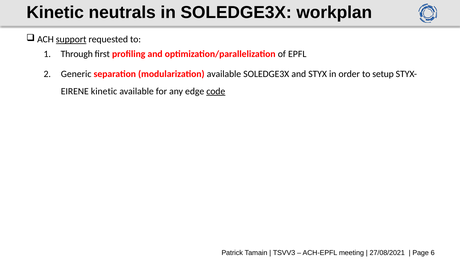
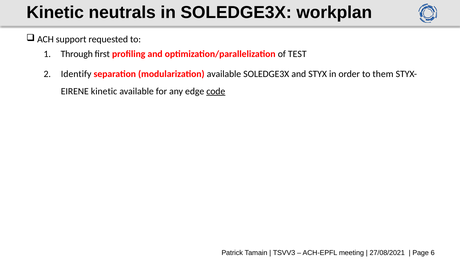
support underline: present -> none
EPFL: EPFL -> TEST
Generic: Generic -> Identify
setup: setup -> them
